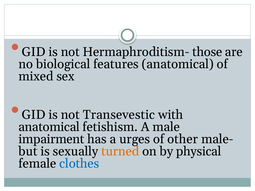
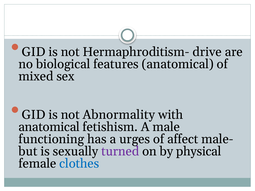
those: those -> drive
Transevestic: Transevestic -> Abnormality
impairment: impairment -> functioning
other: other -> affect
turned colour: orange -> purple
